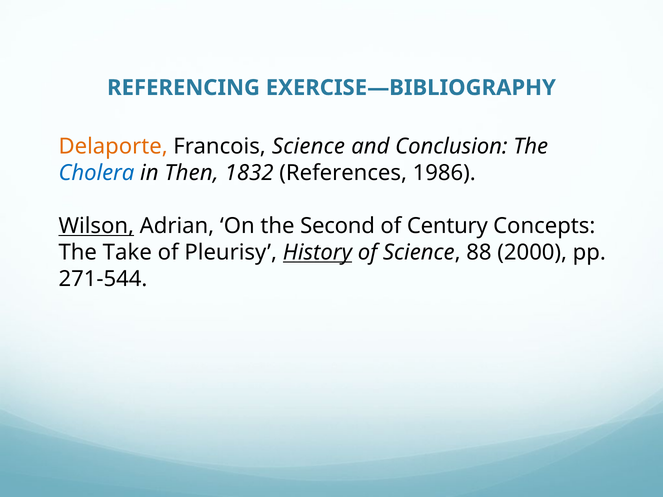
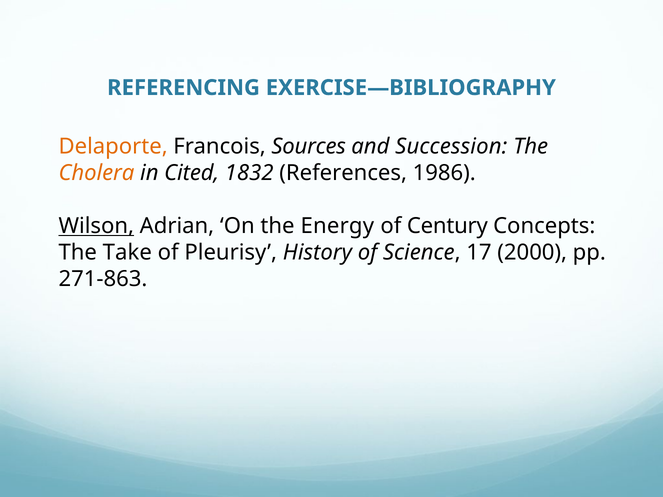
Francois Science: Science -> Sources
Conclusion: Conclusion -> Succession
Cholera colour: blue -> orange
Then: Then -> Cited
Second: Second -> Energy
History underline: present -> none
88: 88 -> 17
271-544: 271-544 -> 271-863
